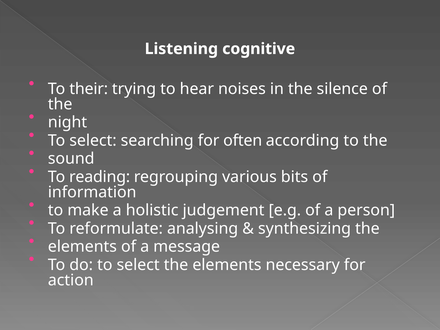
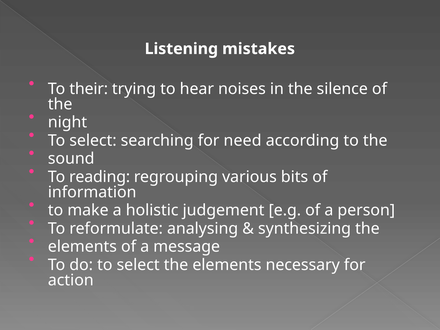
cognitive: cognitive -> mistakes
often: often -> need
